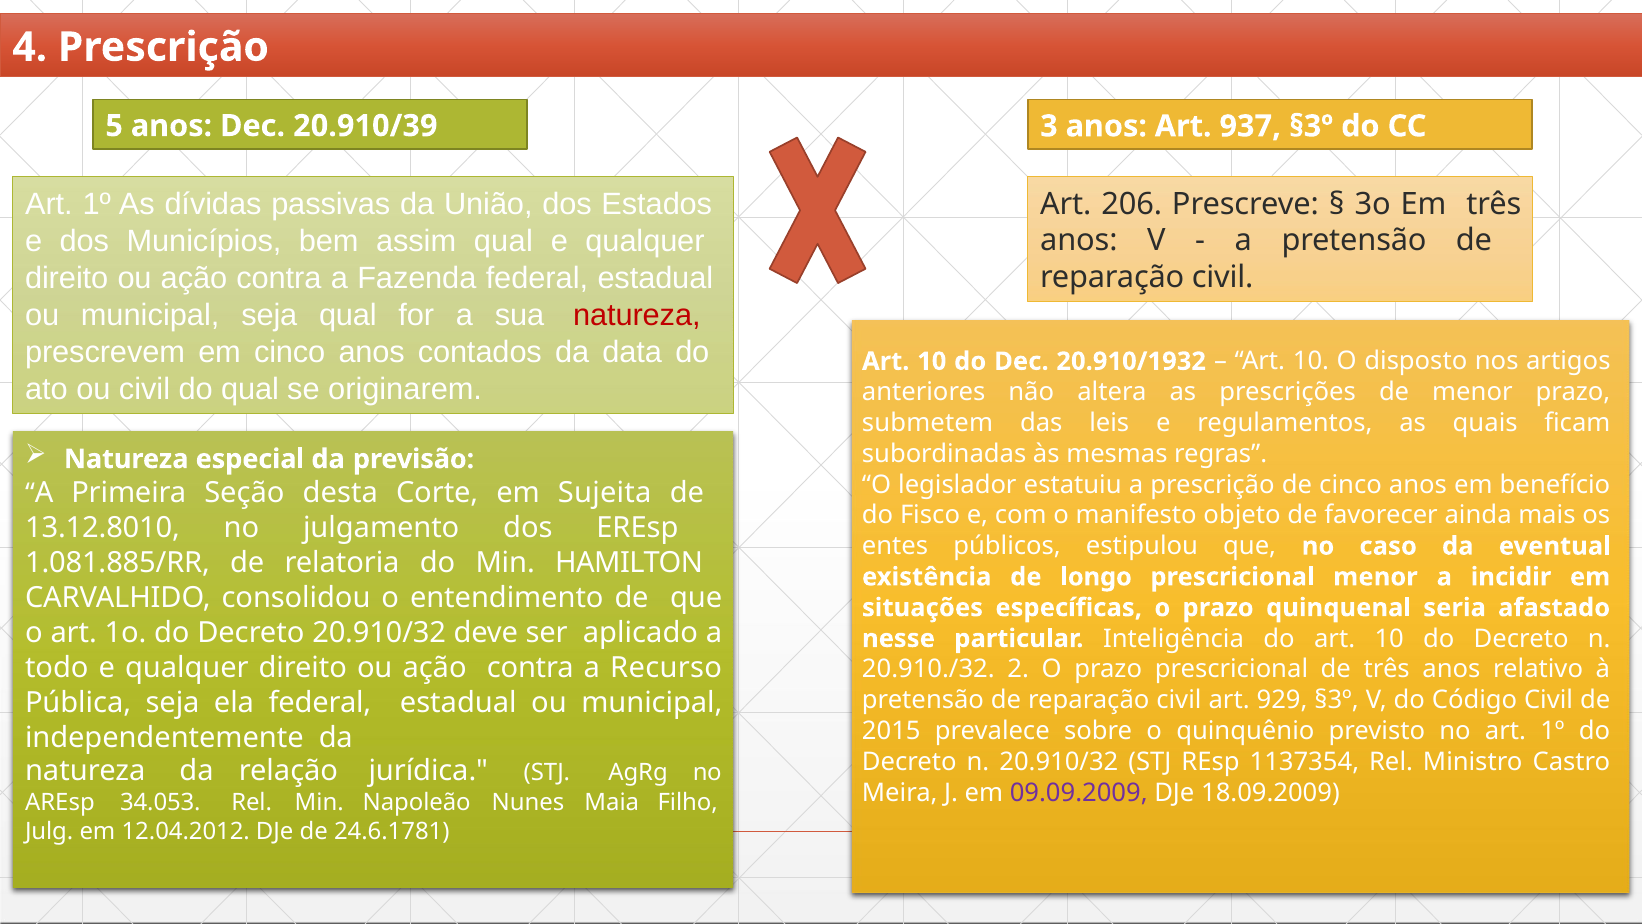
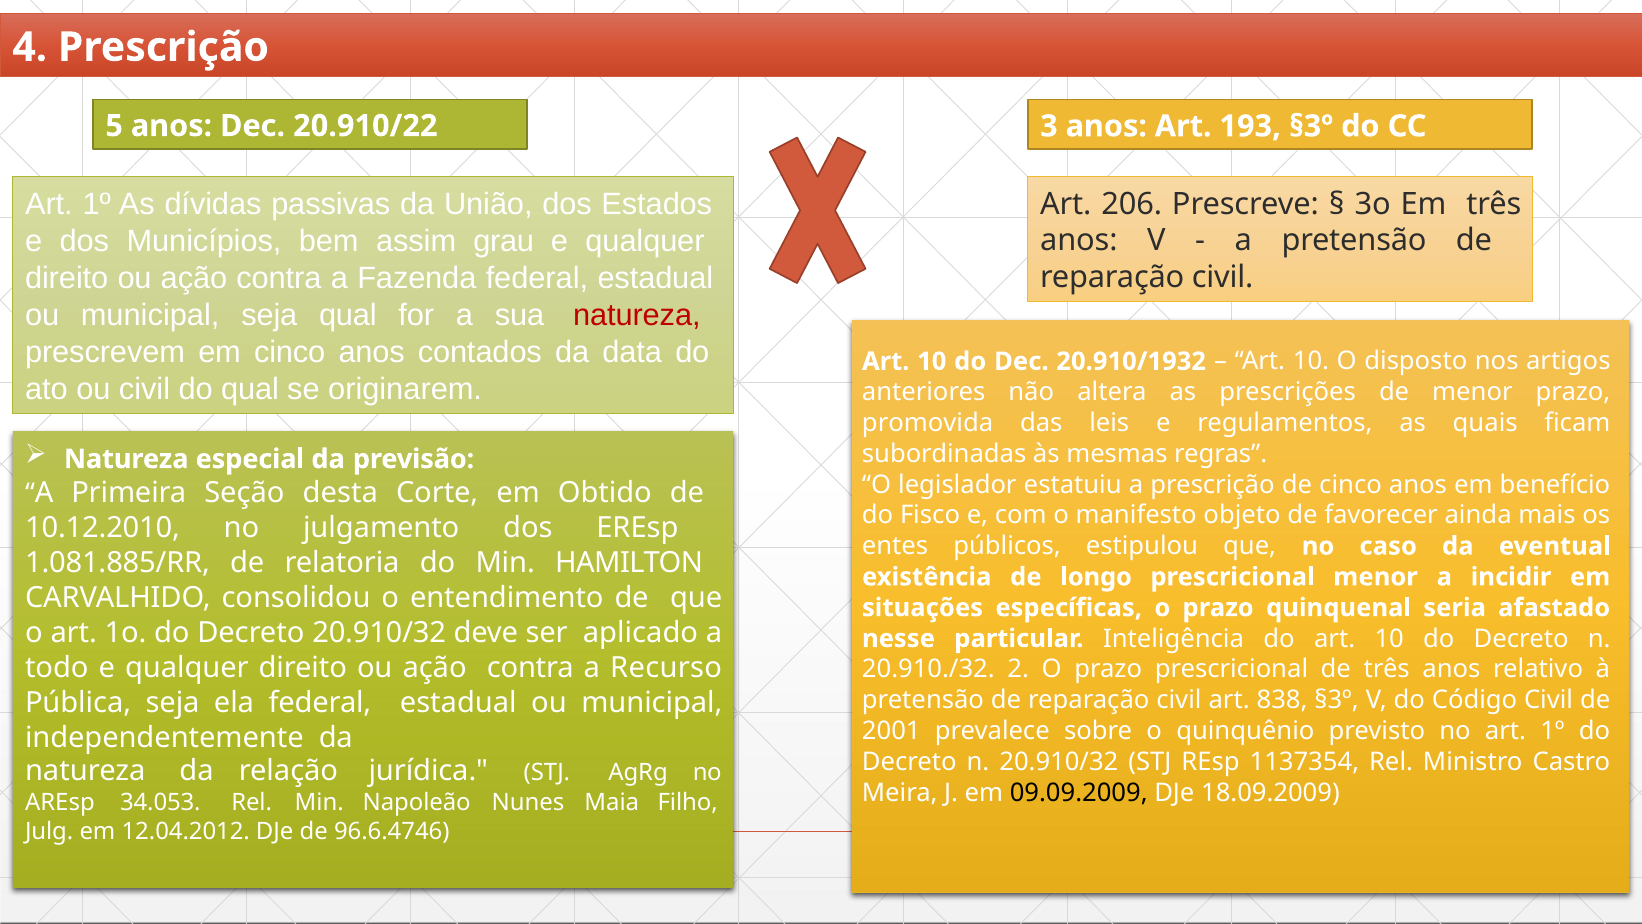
20.910/39: 20.910/39 -> 20.910/22
937: 937 -> 193
assim qual: qual -> grau
submetem: submetem -> promovida
Sujeita: Sujeita -> Obtido
13.12.8010: 13.12.8010 -> 10.12.2010
929: 929 -> 838
2015: 2015 -> 2001
09.09.2009 colour: purple -> black
24.6.1781: 24.6.1781 -> 96.6.4746
